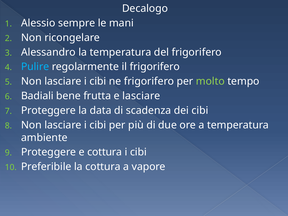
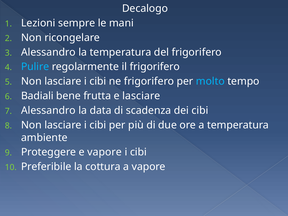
Alessio: Alessio -> Lezioni
molto colour: light green -> light blue
Proteggere at (48, 110): Proteggere -> Alessandro
e cottura: cottura -> vapore
